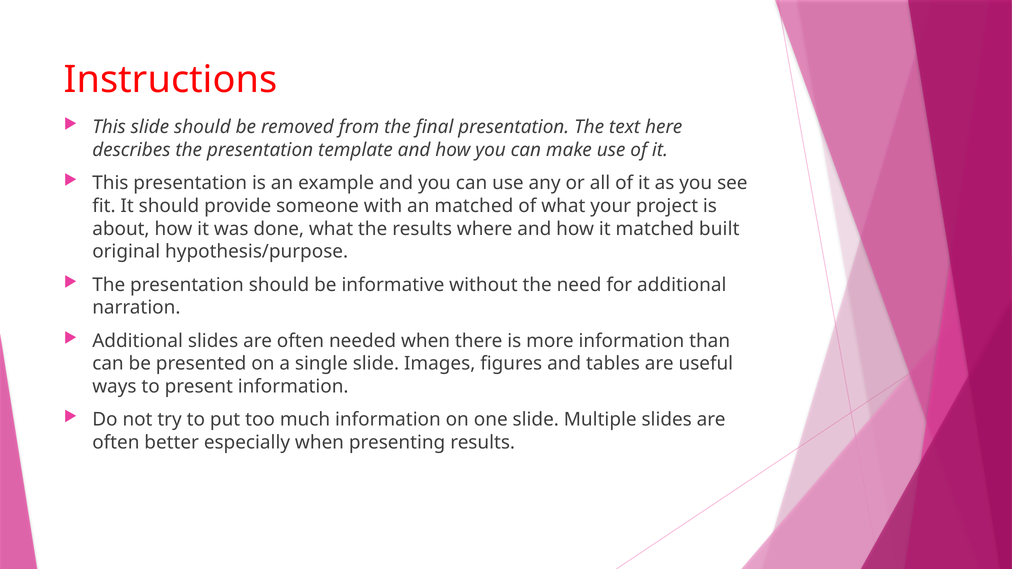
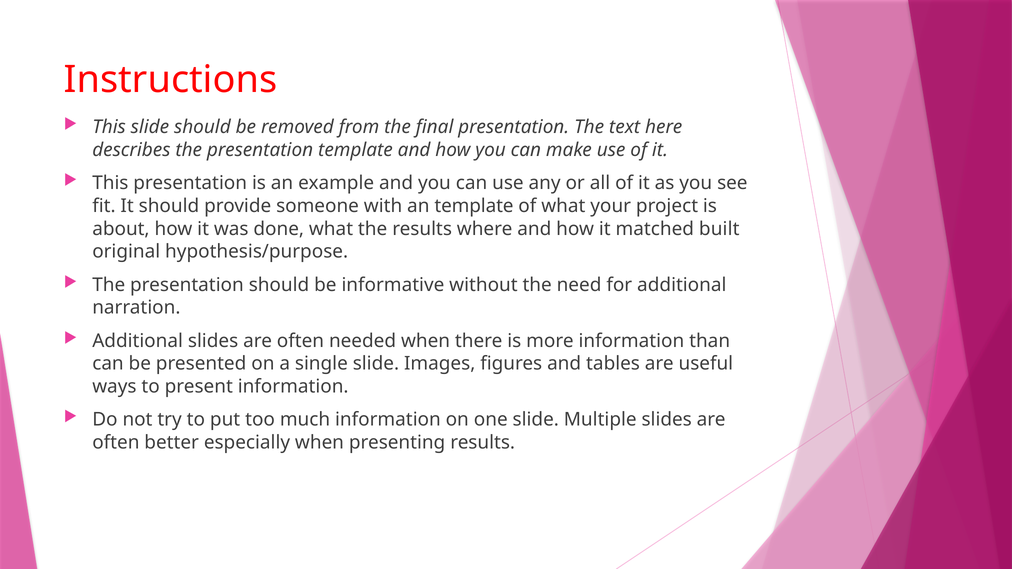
an matched: matched -> template
